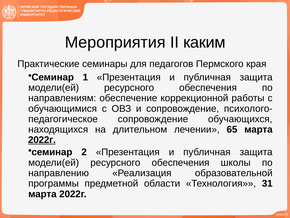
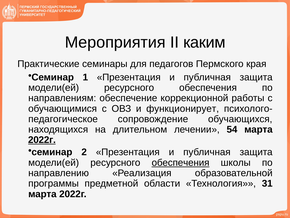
и сопровождение: сопровождение -> функционирует
65: 65 -> 54
обеспечения at (181, 162) underline: none -> present
